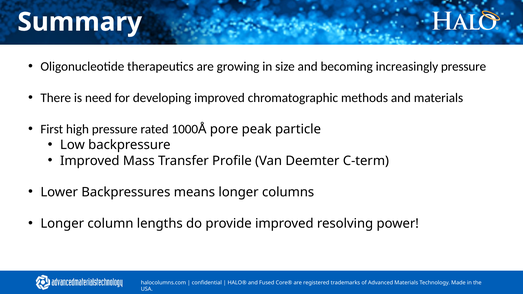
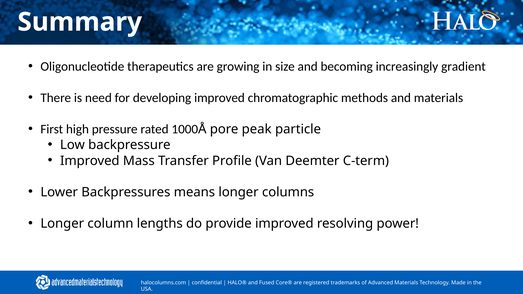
increasingly pressure: pressure -> gradient
